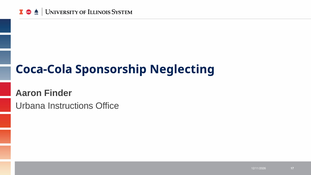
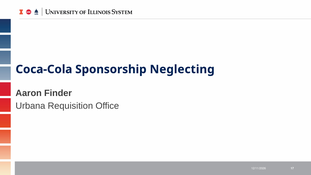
Instructions: Instructions -> Requisition
